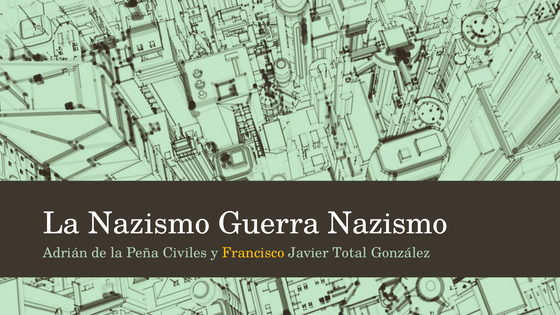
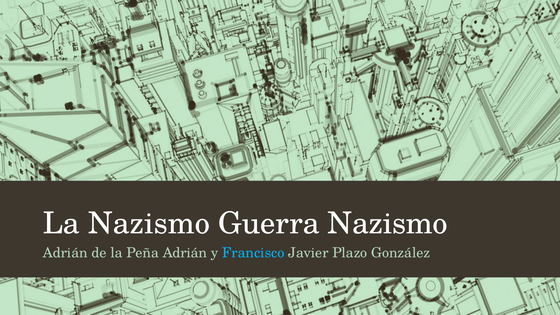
Peña Civiles: Civiles -> Adrián
Francisco colour: yellow -> light blue
Total: Total -> Plazo
